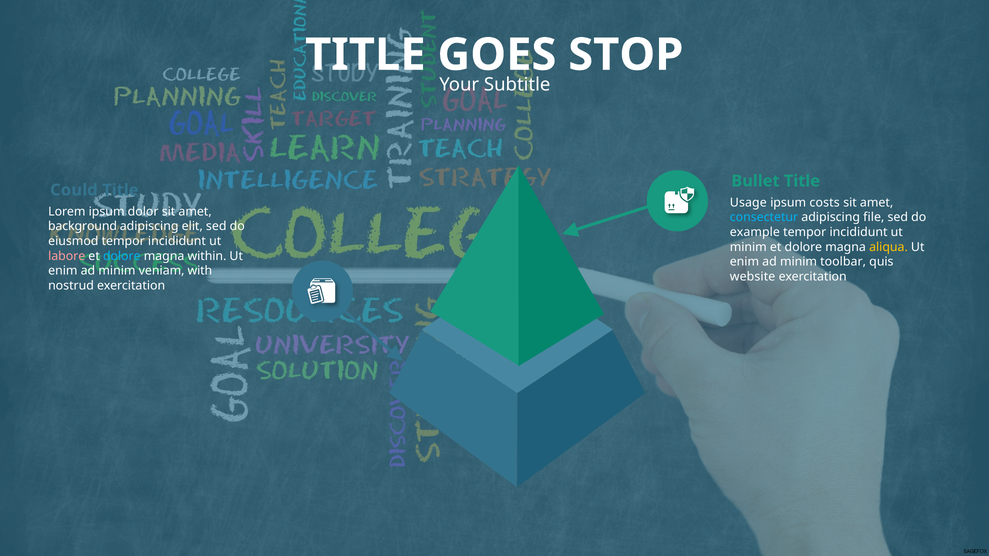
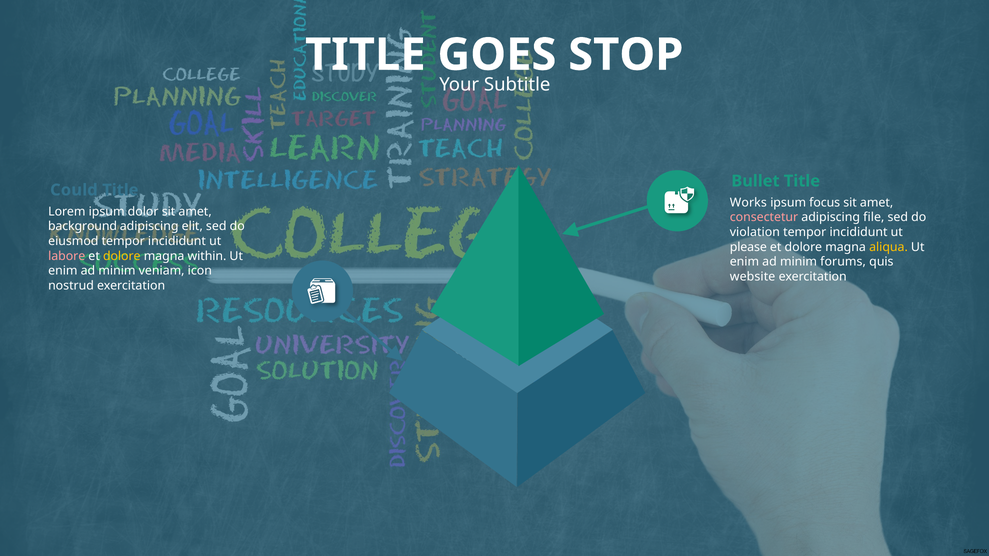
Usage: Usage -> Works
costs: costs -> focus
consectetur colour: light blue -> pink
example: example -> violation
minim at (748, 247): minim -> please
dolore at (122, 256) colour: light blue -> yellow
toolbar: toolbar -> forums
with: with -> icon
